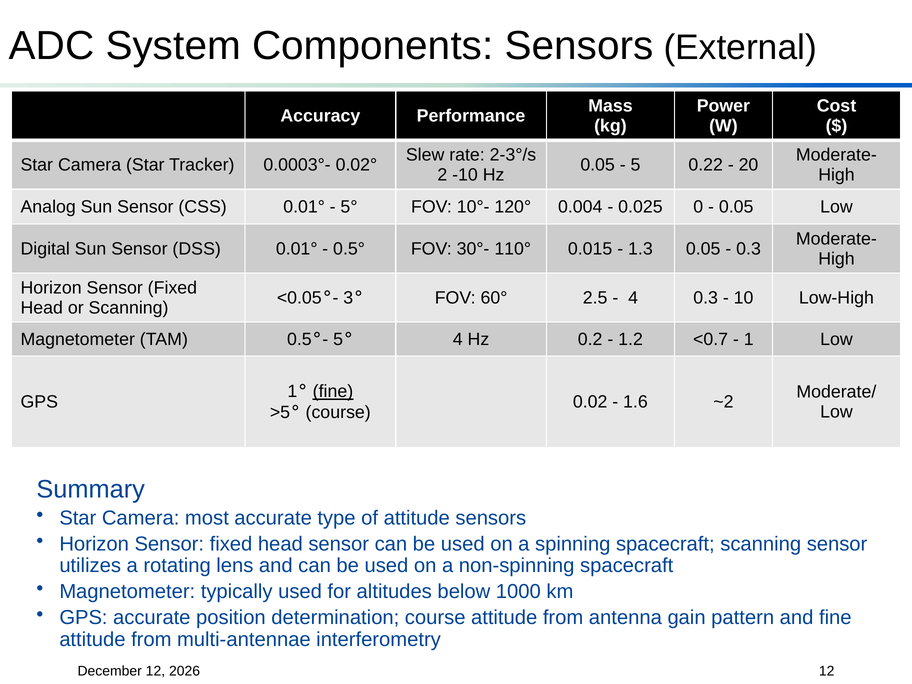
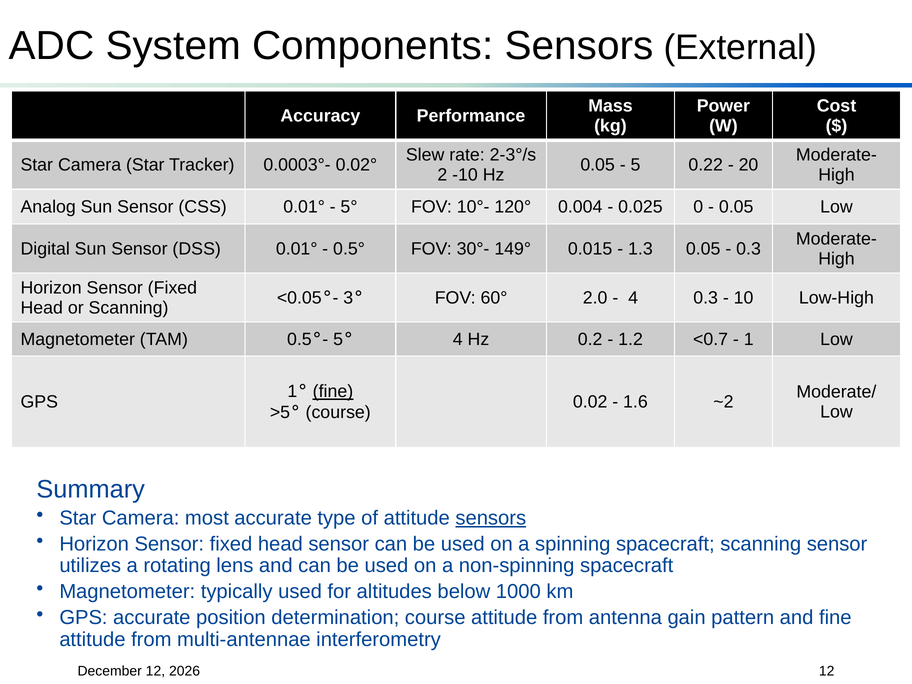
110°: 110° -> 149°
2.5: 2.5 -> 2.0
sensors at (491, 518) underline: none -> present
